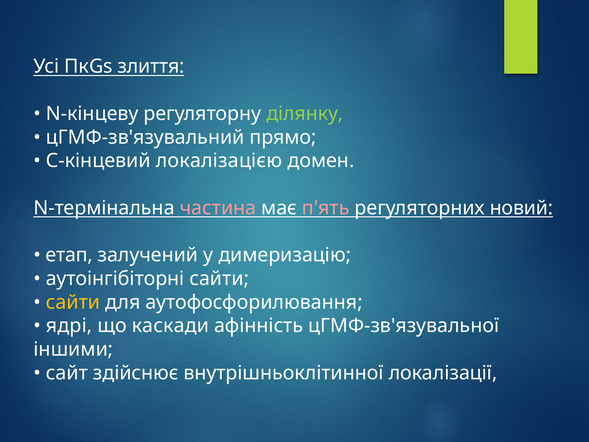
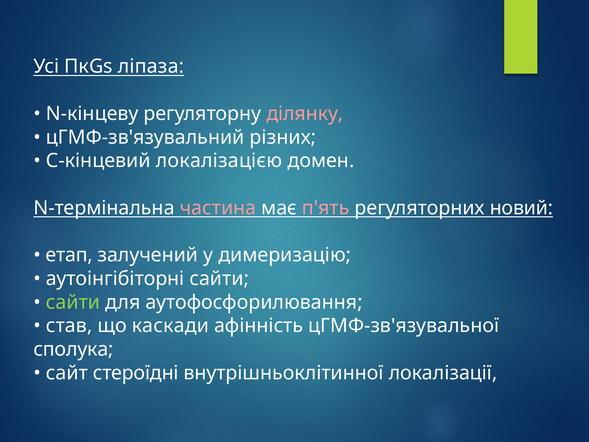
злиття: злиття -> ліпаза
ділянку colour: light green -> pink
прямо: прямо -> різних
сайти at (73, 302) colour: yellow -> light green
ядрі: ядрі -> став
іншими: іншими -> сполука
здійснює: здійснює -> стероїдні
